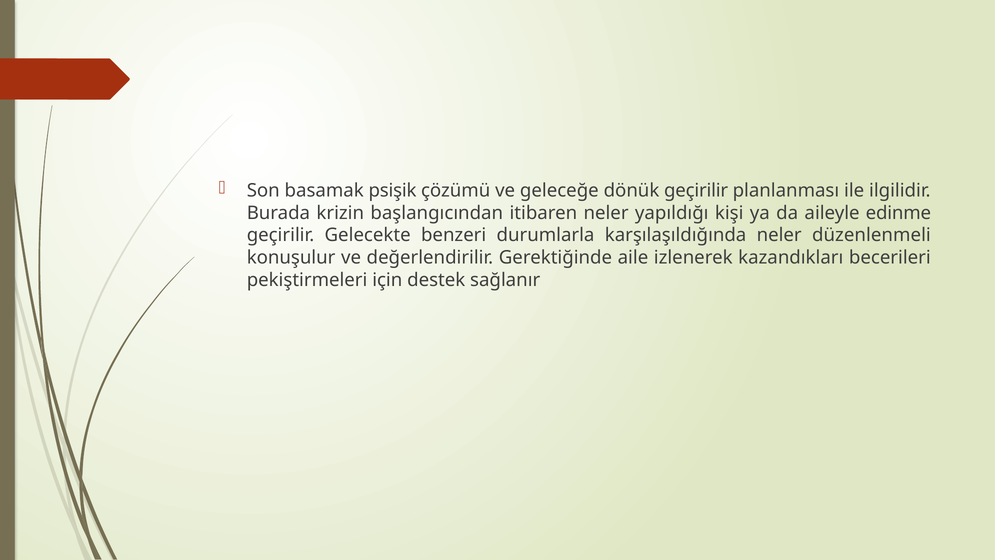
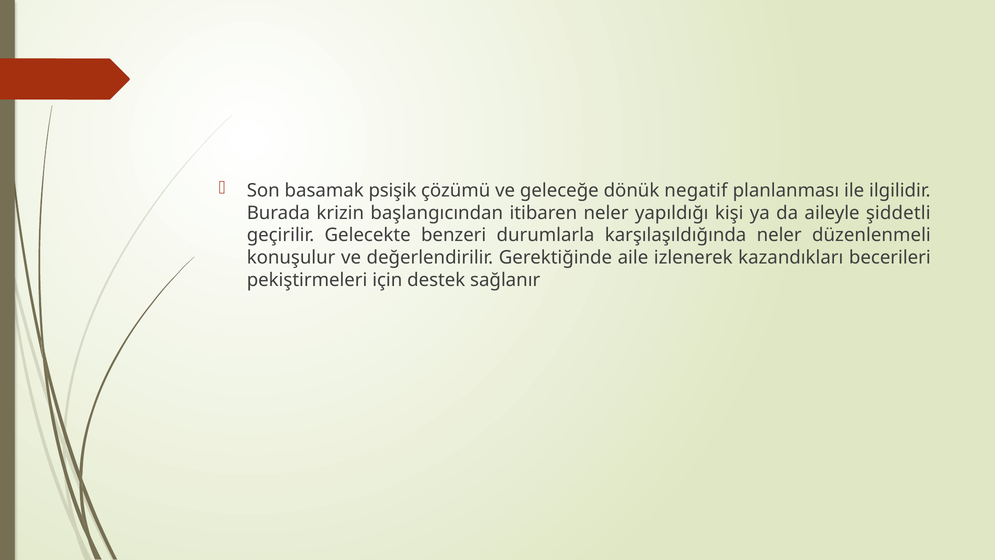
dönük geçirilir: geçirilir -> negatif
edinme: edinme -> şiddetli
